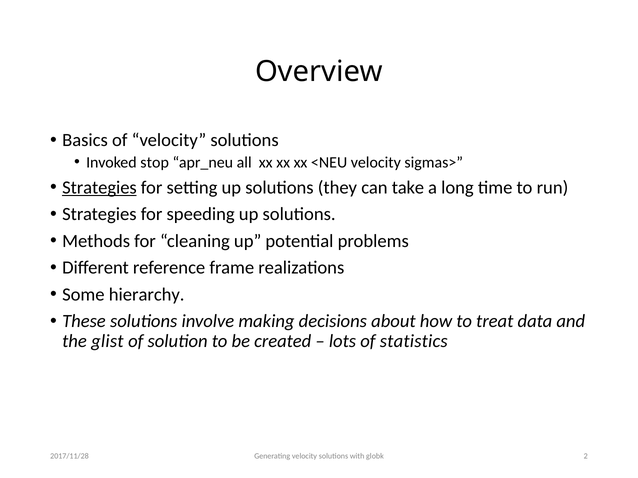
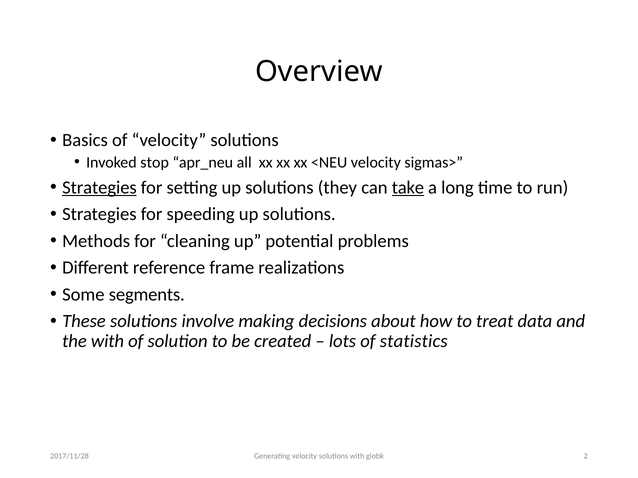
take underline: none -> present
hierarchy: hierarchy -> segments
the glist: glist -> with
